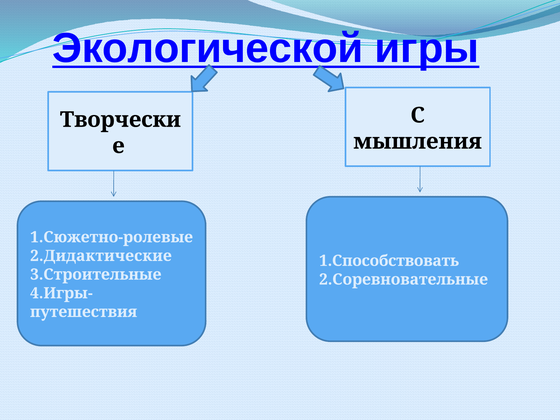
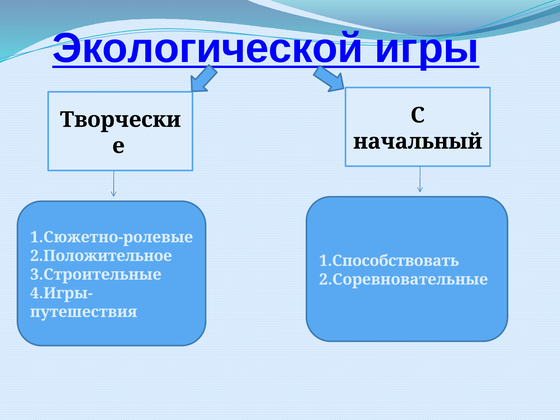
мышления: мышления -> начальный
2.Дидактические: 2.Дидактические -> 2.Положительное
